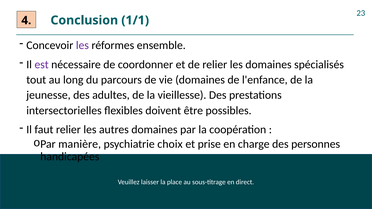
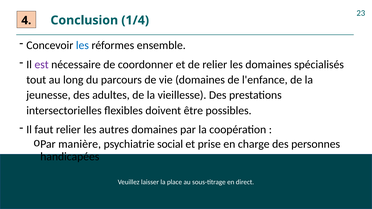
1/1: 1/1 -> 1/4
les at (82, 45) colour: purple -> blue
choix: choix -> social
